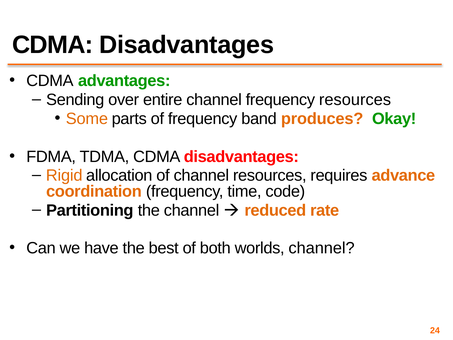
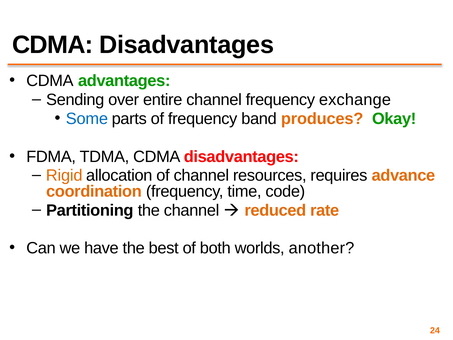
frequency resources: resources -> exchange
Some colour: orange -> blue
worlds channel: channel -> another
